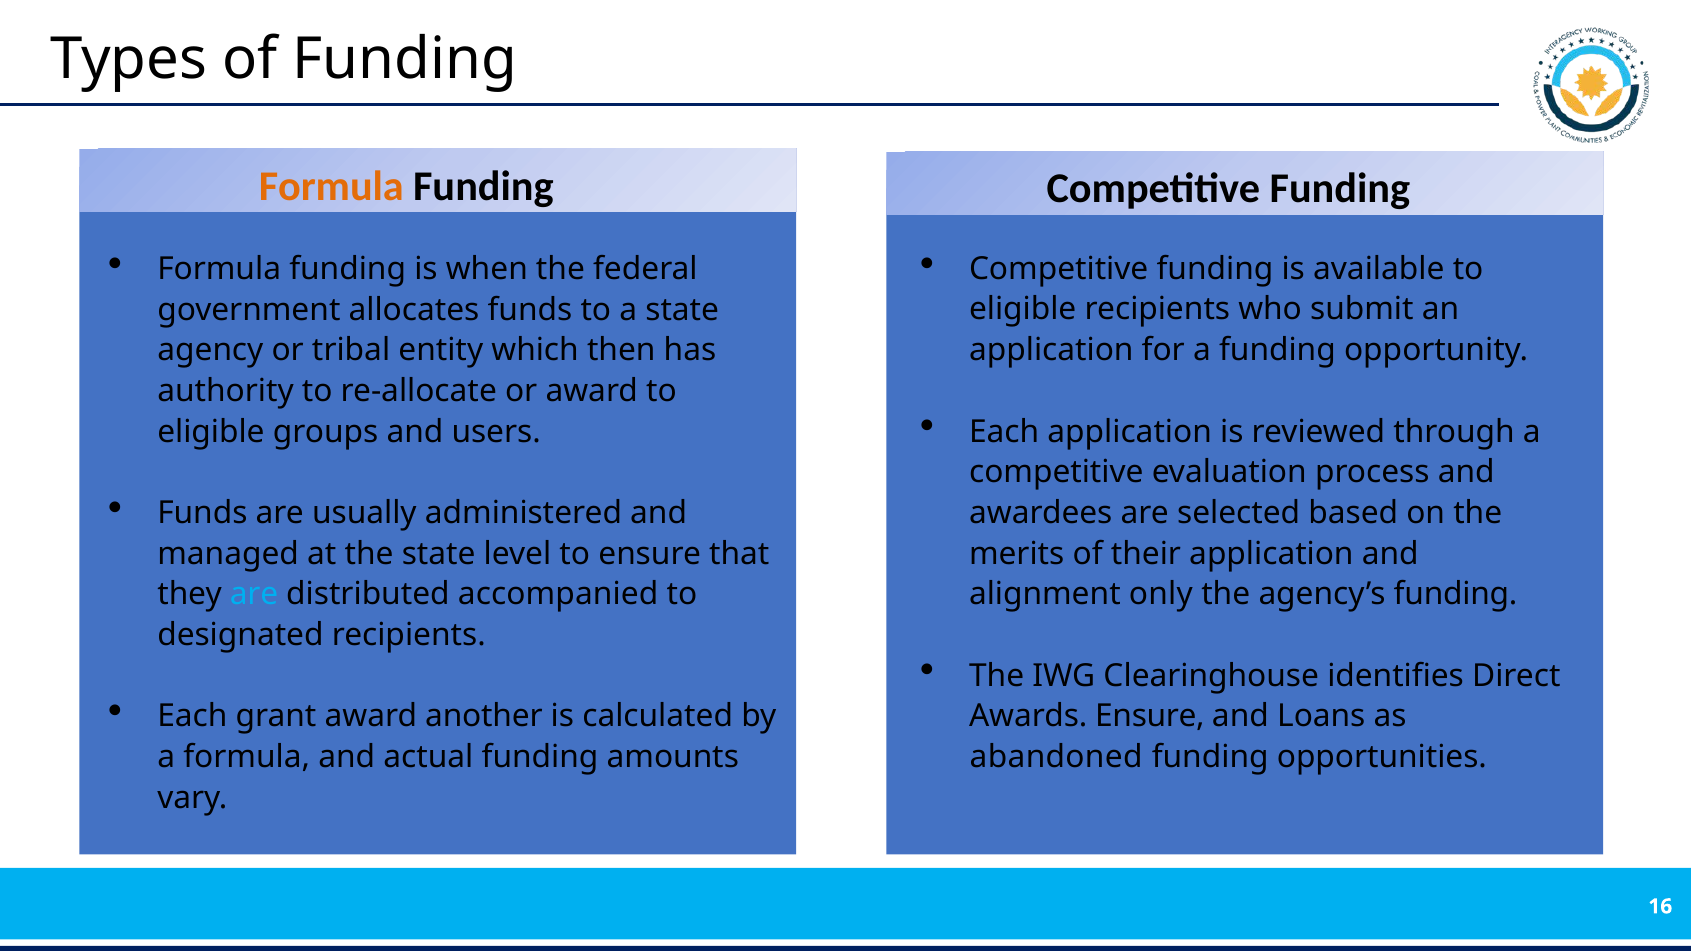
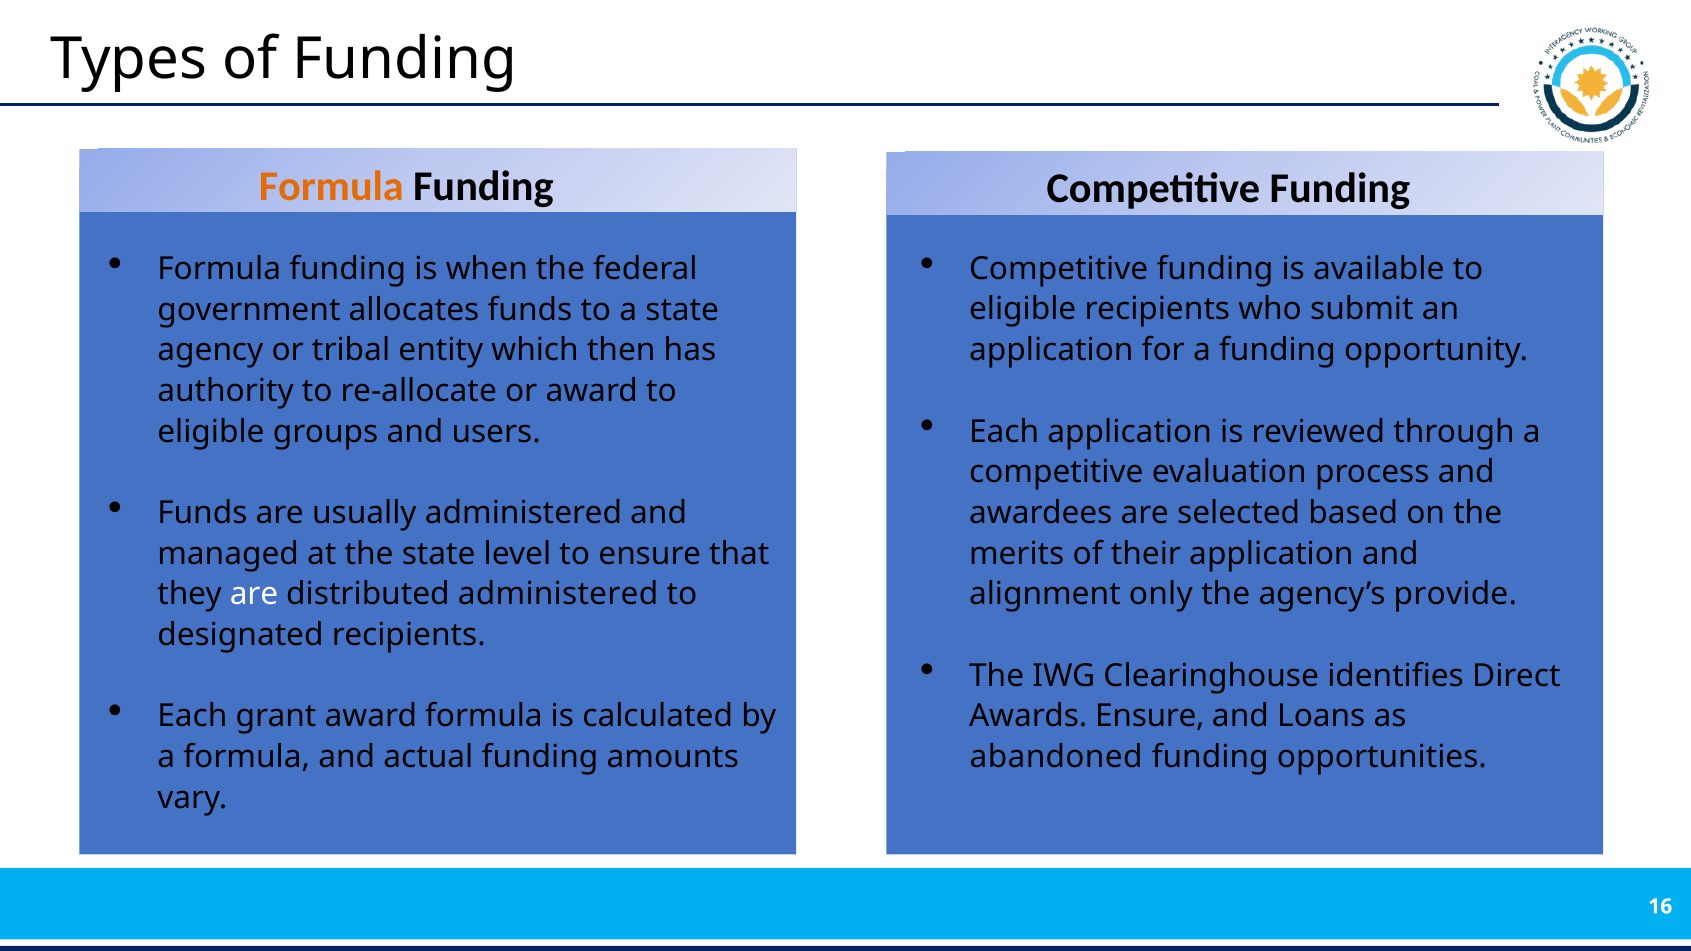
agency’s funding: funding -> provide
are at (254, 594) colour: light blue -> white
distributed accompanied: accompanied -> administered
award another: another -> formula
